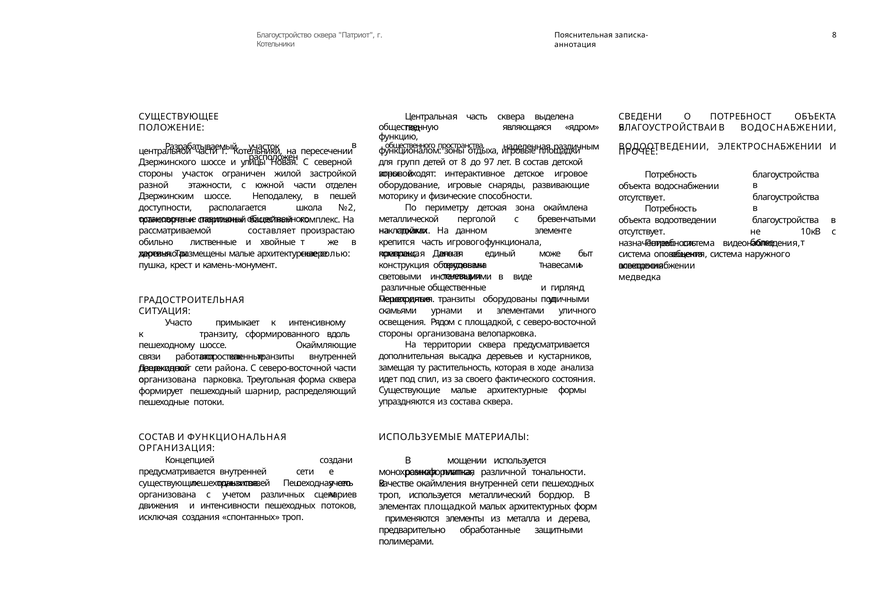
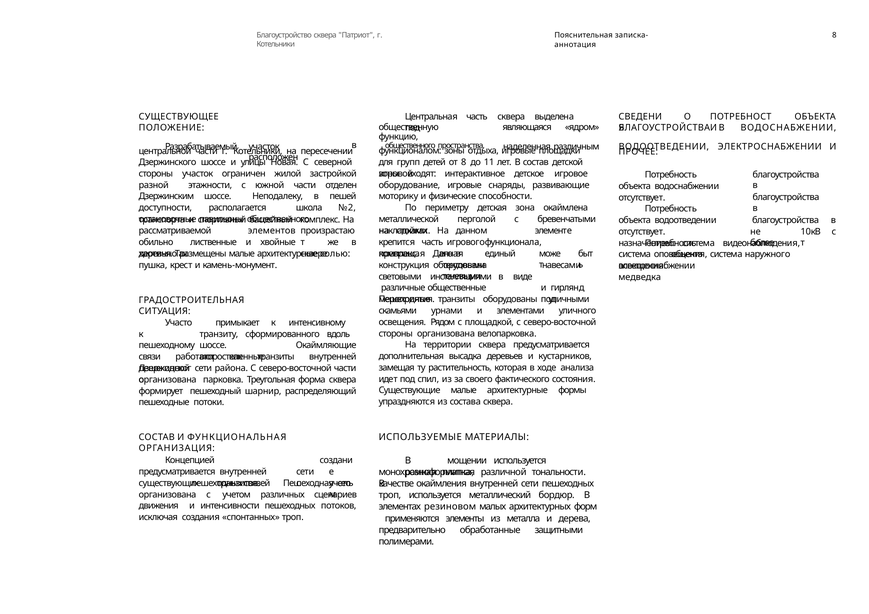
97: 97 -> 11
составляет: составляет -> элементов
элементах площадкой: площадкой -> резиновом
